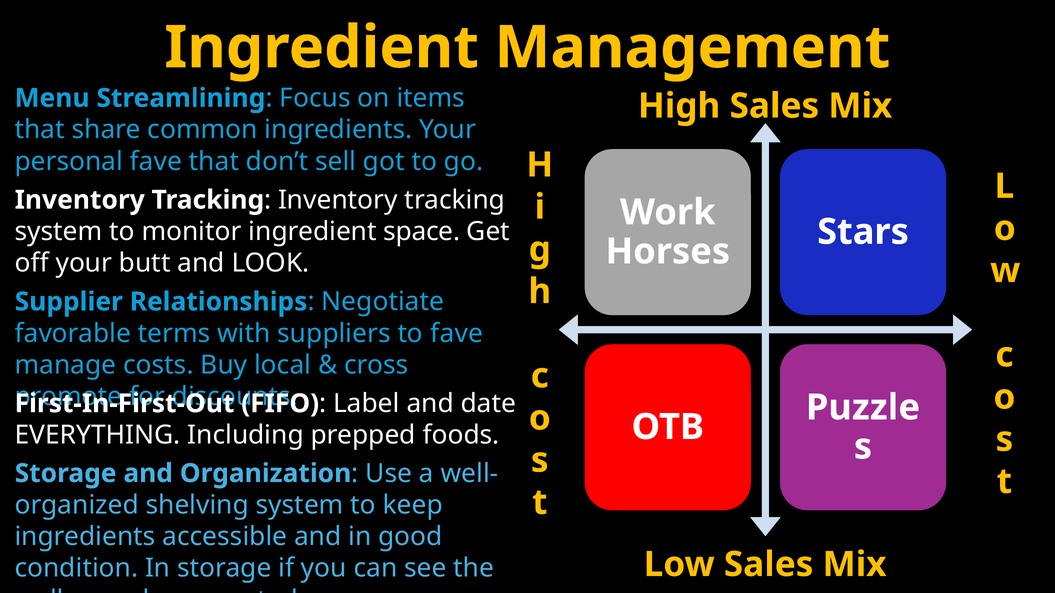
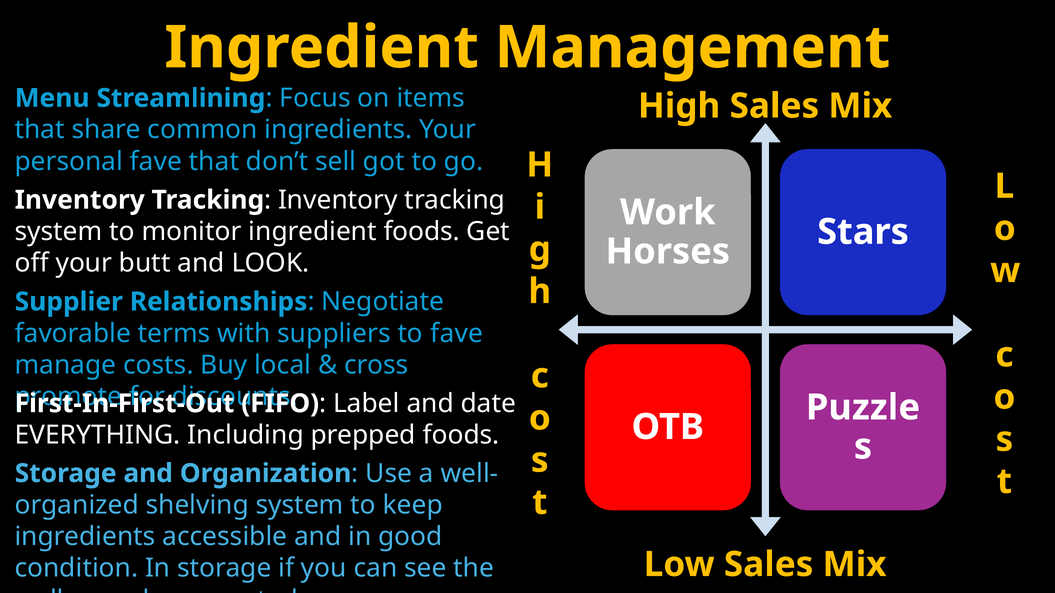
ingredient space: space -> foods
